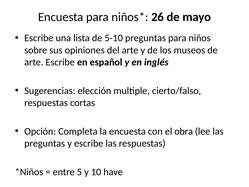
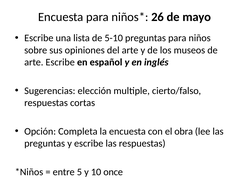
have: have -> once
